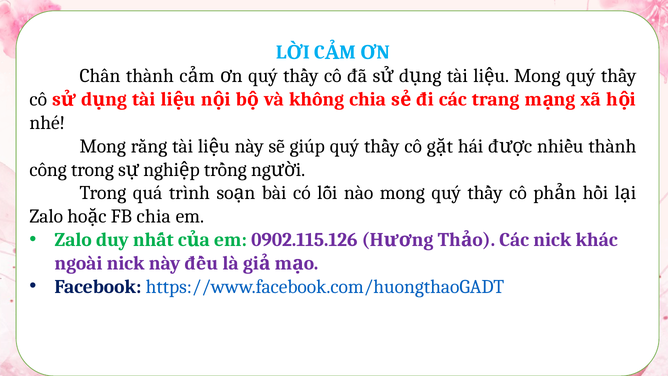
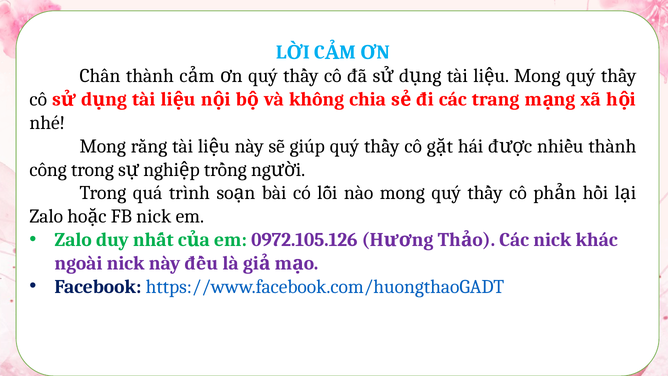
FB chia: chia -> nick
0902.115.126: 0902.115.126 -> 0972.105.126
